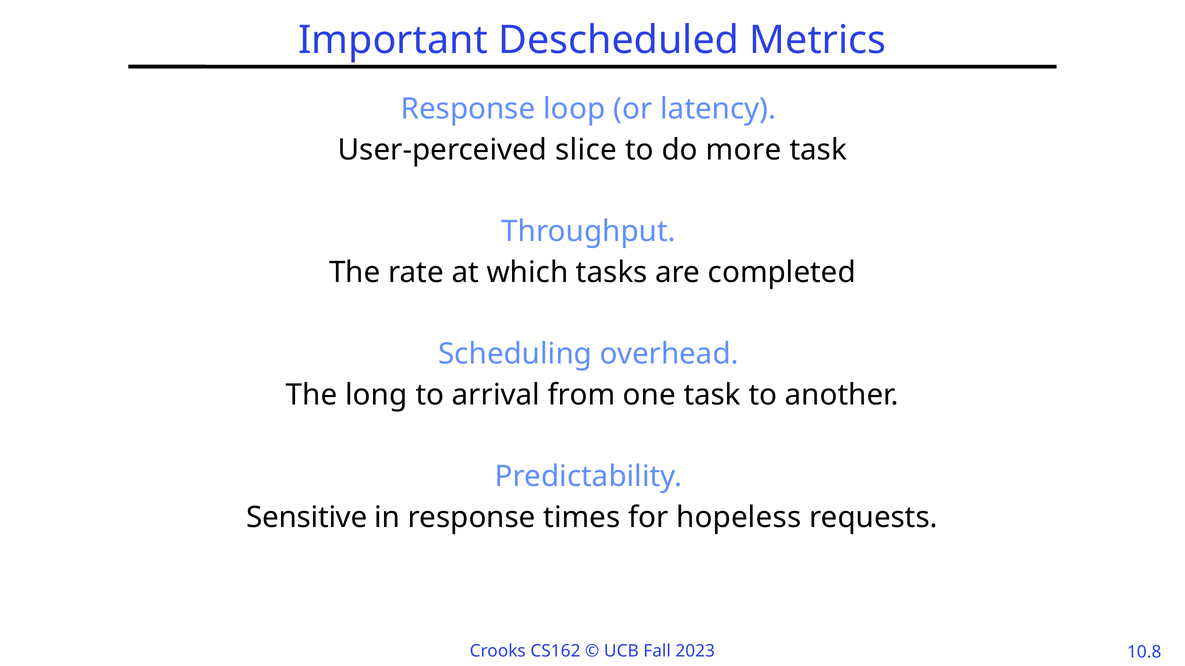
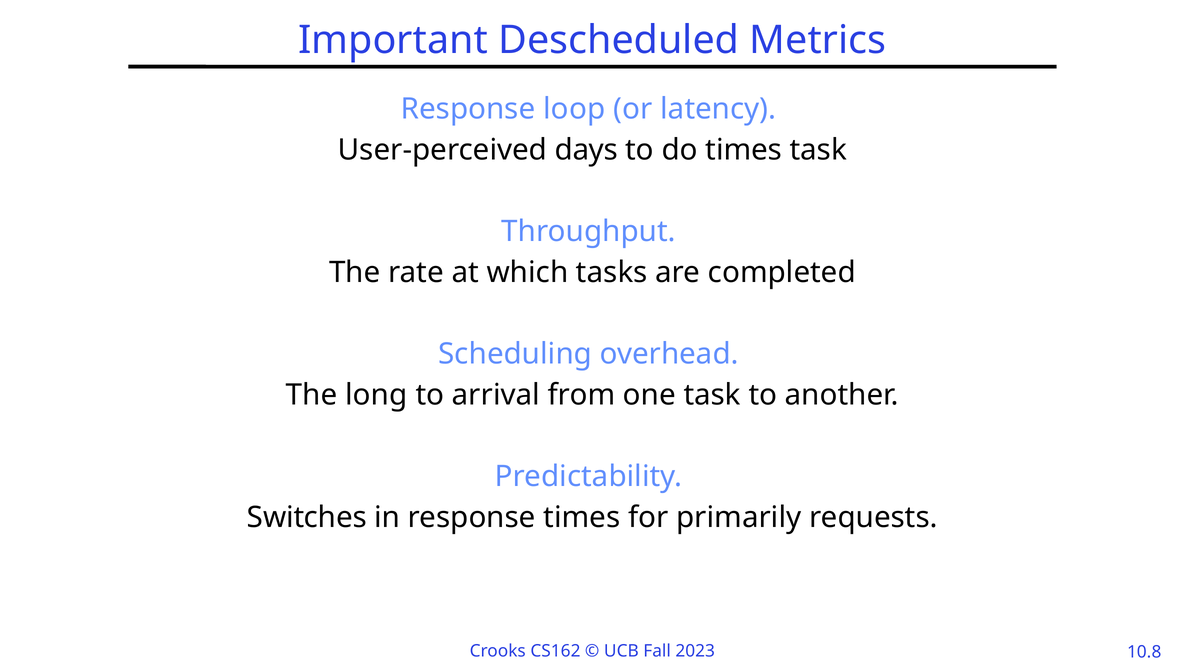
slice: slice -> days
do more: more -> times
Sensitive: Sensitive -> Switches
hopeless: hopeless -> primarily
